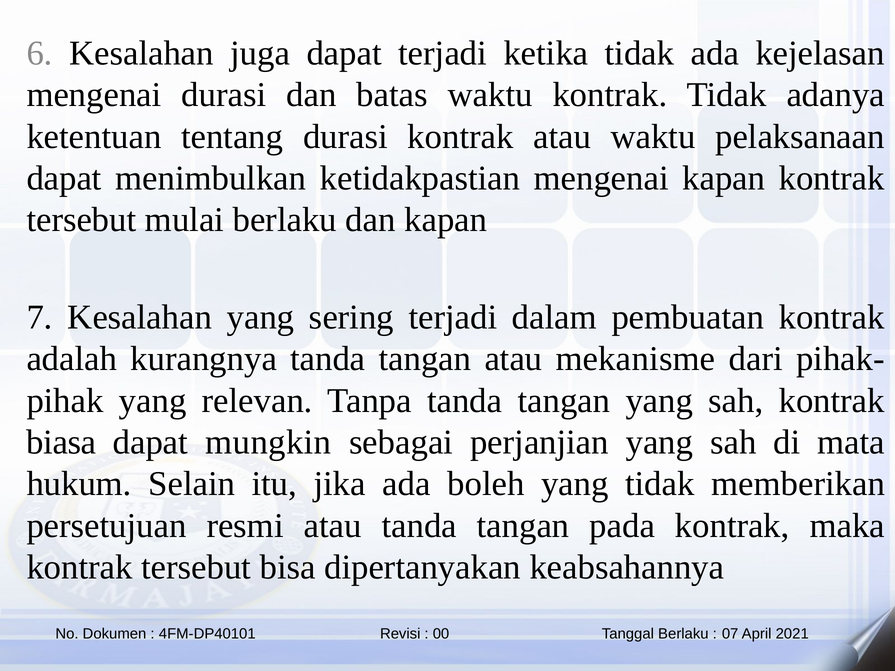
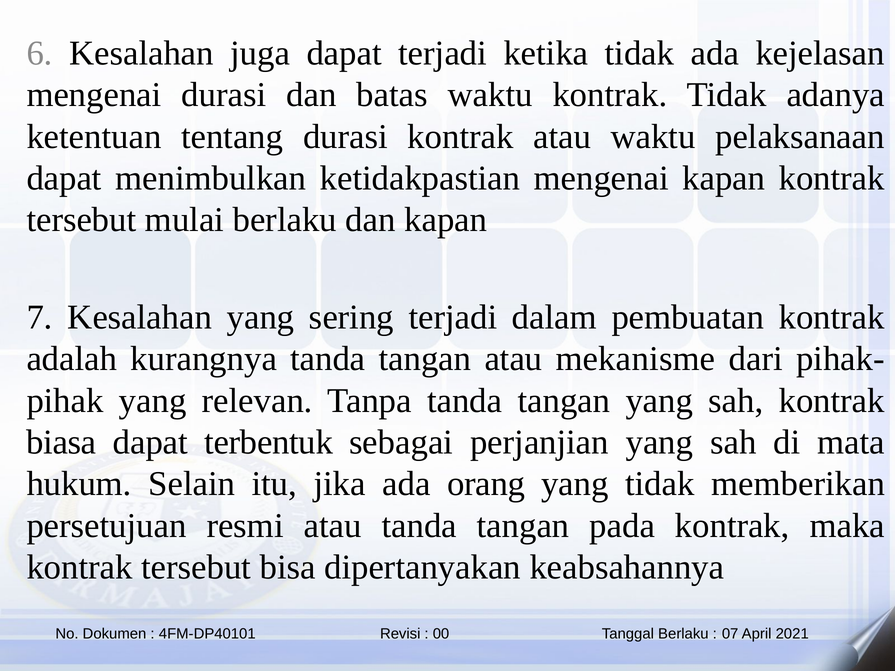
mungkin: mungkin -> terbentuk
boleh: boleh -> orang
